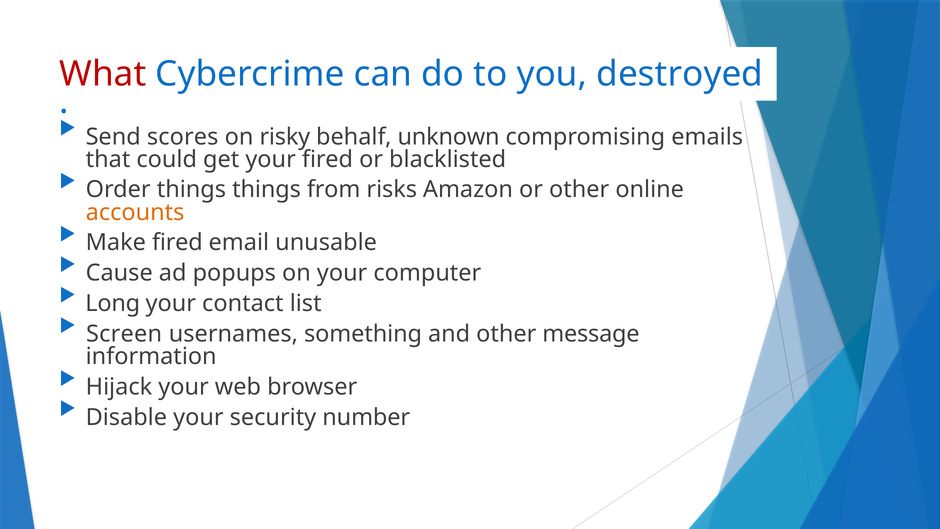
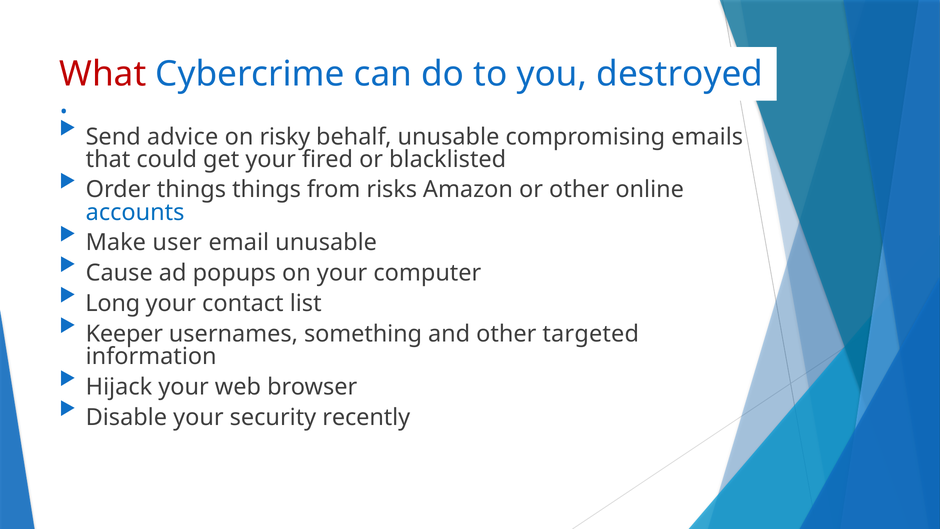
scores: scores -> advice
behalf unknown: unknown -> unusable
accounts colour: orange -> blue
Make fired: fired -> user
Screen: Screen -> Keeper
message: message -> targeted
number: number -> recently
